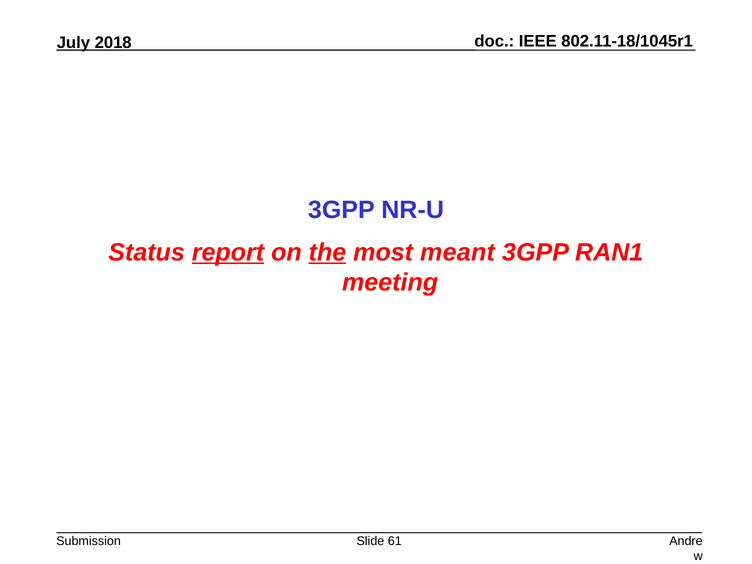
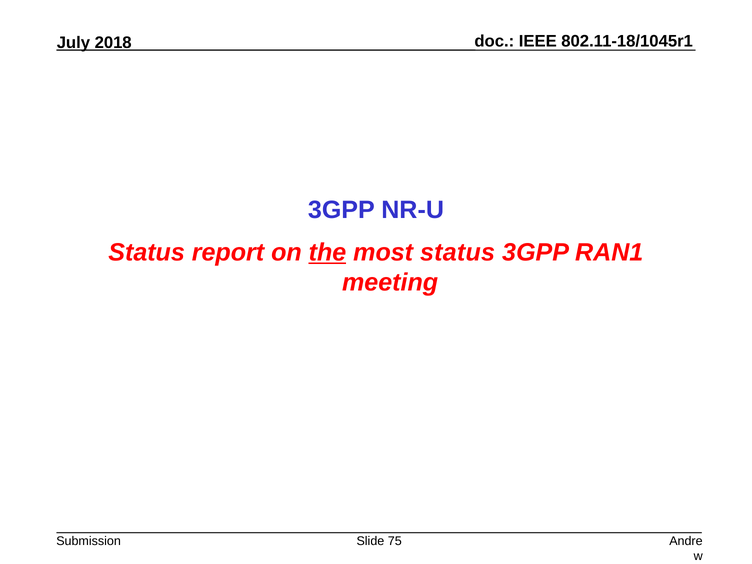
report underline: present -> none
most meant: meant -> status
61: 61 -> 75
